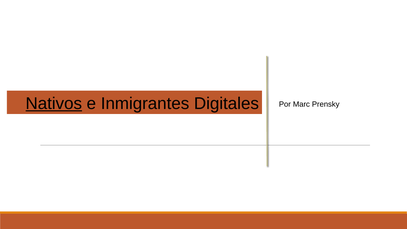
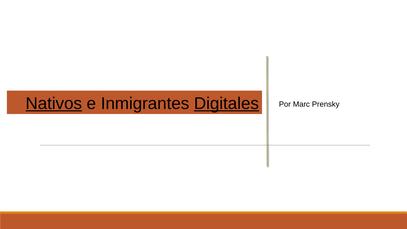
Digitales underline: none -> present
